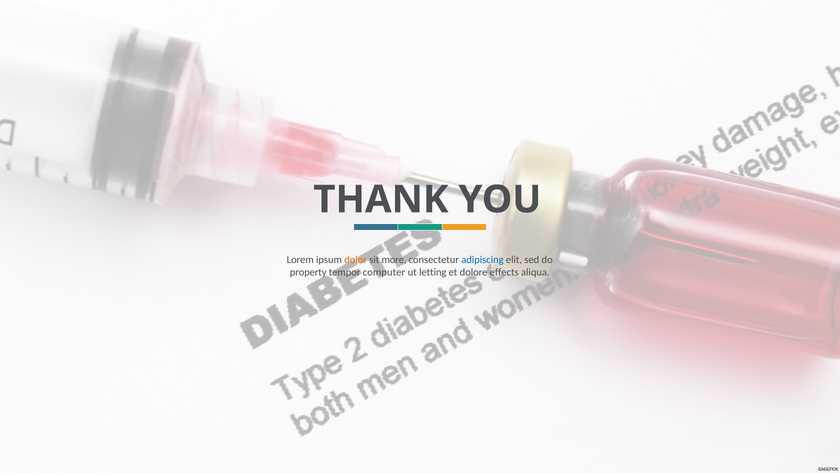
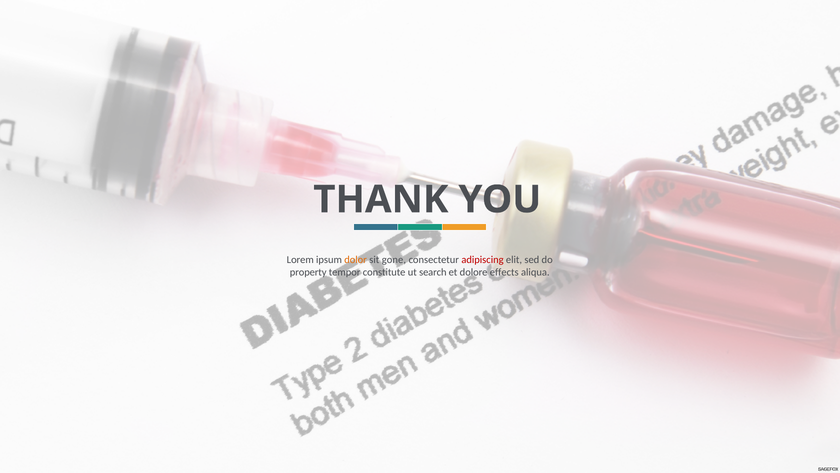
more: more -> gone
adipiscing colour: blue -> red
computer: computer -> constitute
letting: letting -> search
